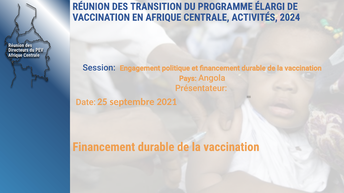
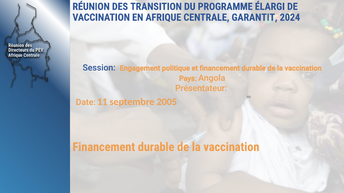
ACTIVITÉS: ACTIVITÉS -> GARANTIT
25: 25 -> 11
2021: 2021 -> 2005
